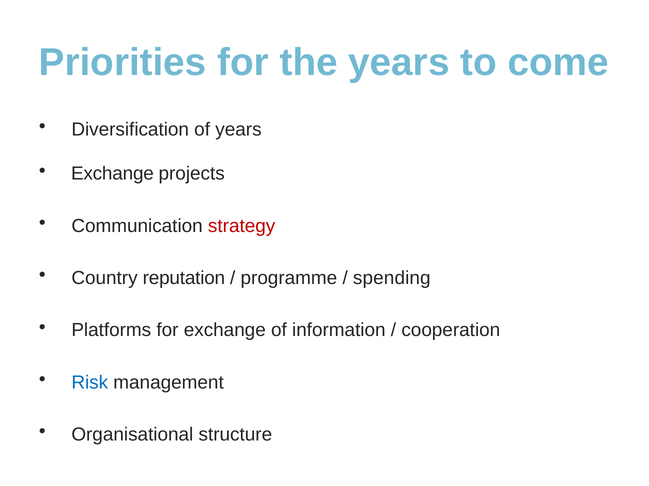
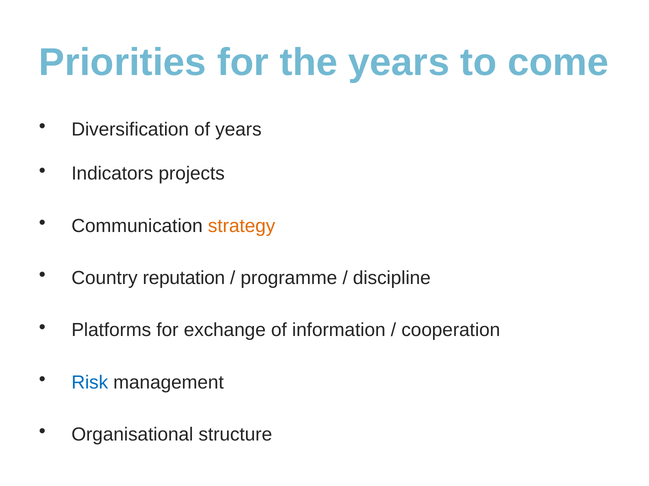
Exchange at (112, 174): Exchange -> Indicators
strategy colour: red -> orange
spending: spending -> discipline
